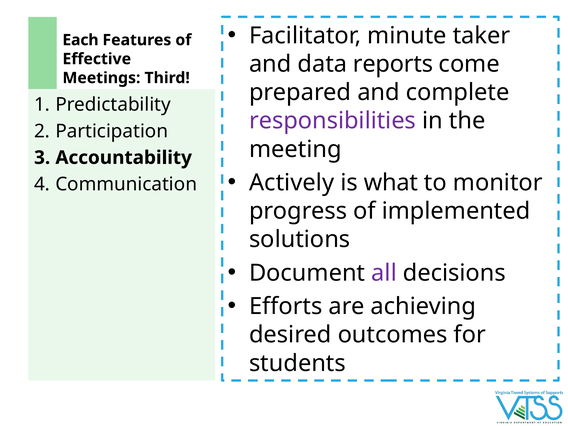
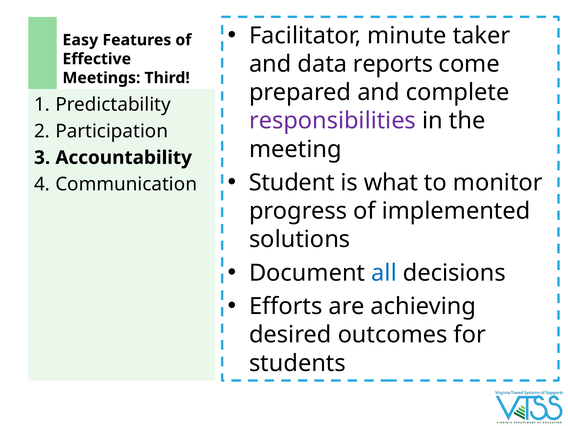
Each: Each -> Easy
Actively: Actively -> Student
all colour: purple -> blue
